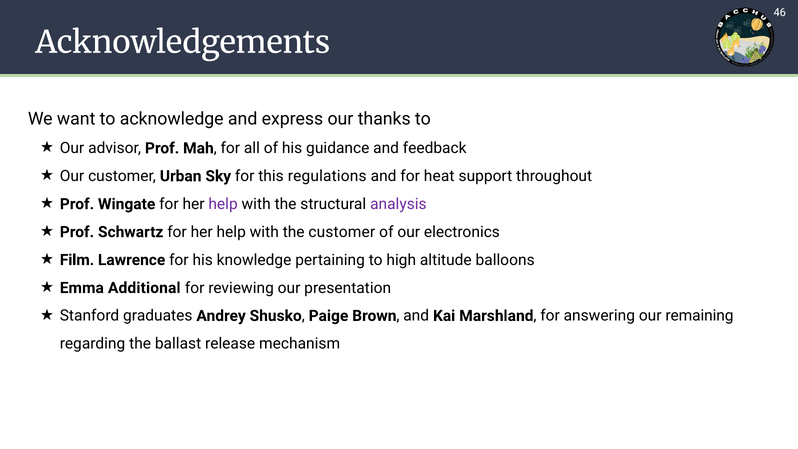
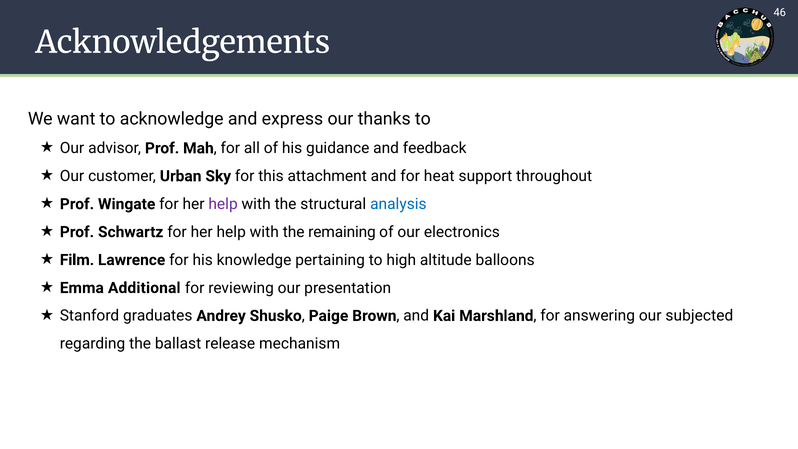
regulations: regulations -> attachment
analysis colour: purple -> blue
the customer: customer -> remaining
remaining: remaining -> subjected
